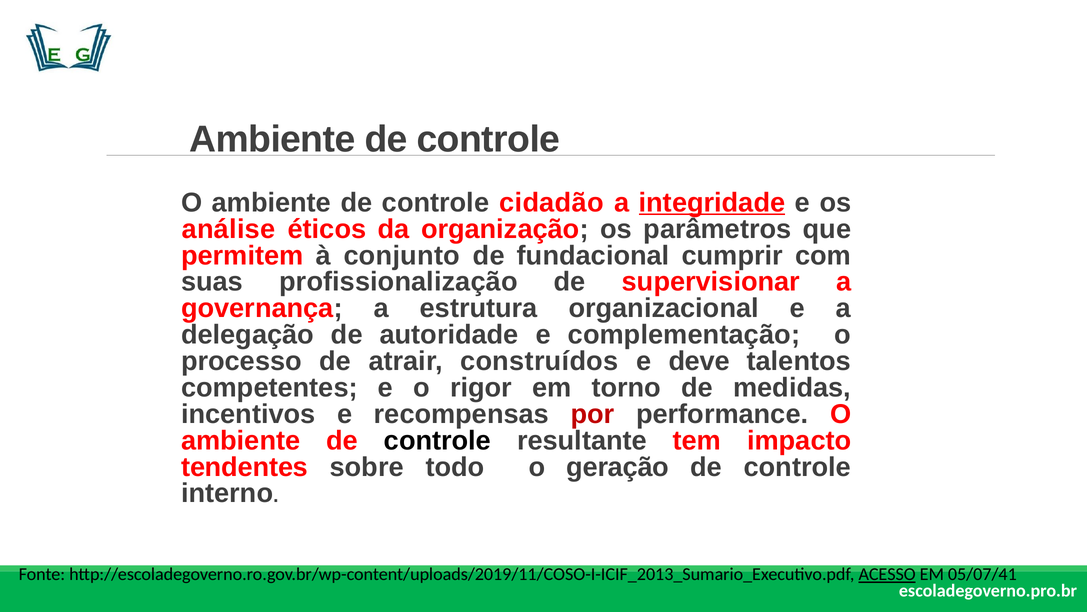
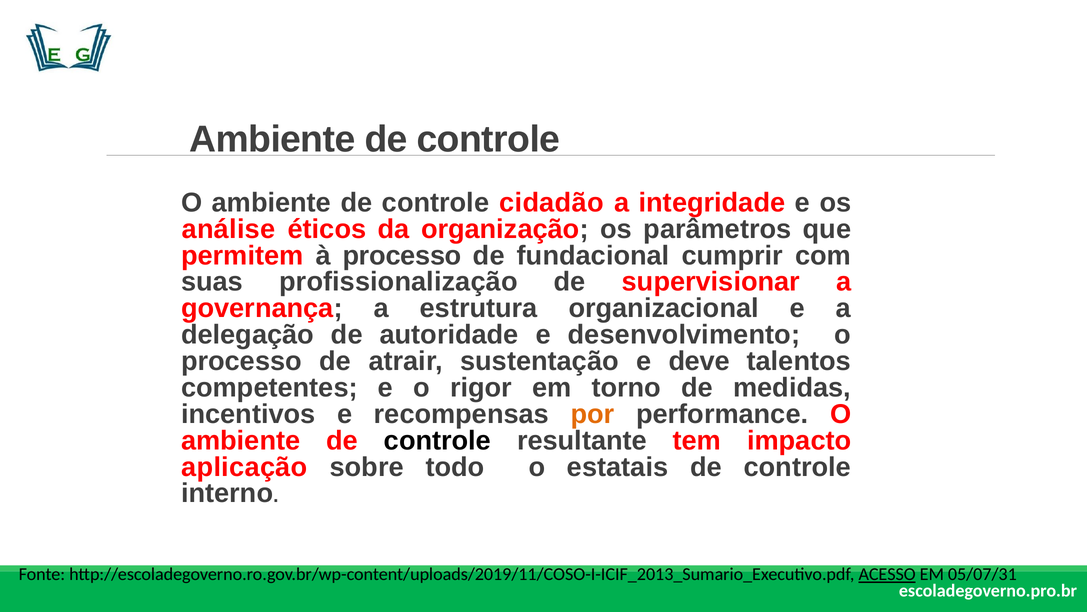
integridade underline: present -> none
à conjunto: conjunto -> processo
complementação: complementação -> desenvolvimento
construídos: construídos -> sustentação
por colour: red -> orange
tendentes: tendentes -> aplicação
geração: geração -> estatais
05/07/41: 05/07/41 -> 05/07/31
